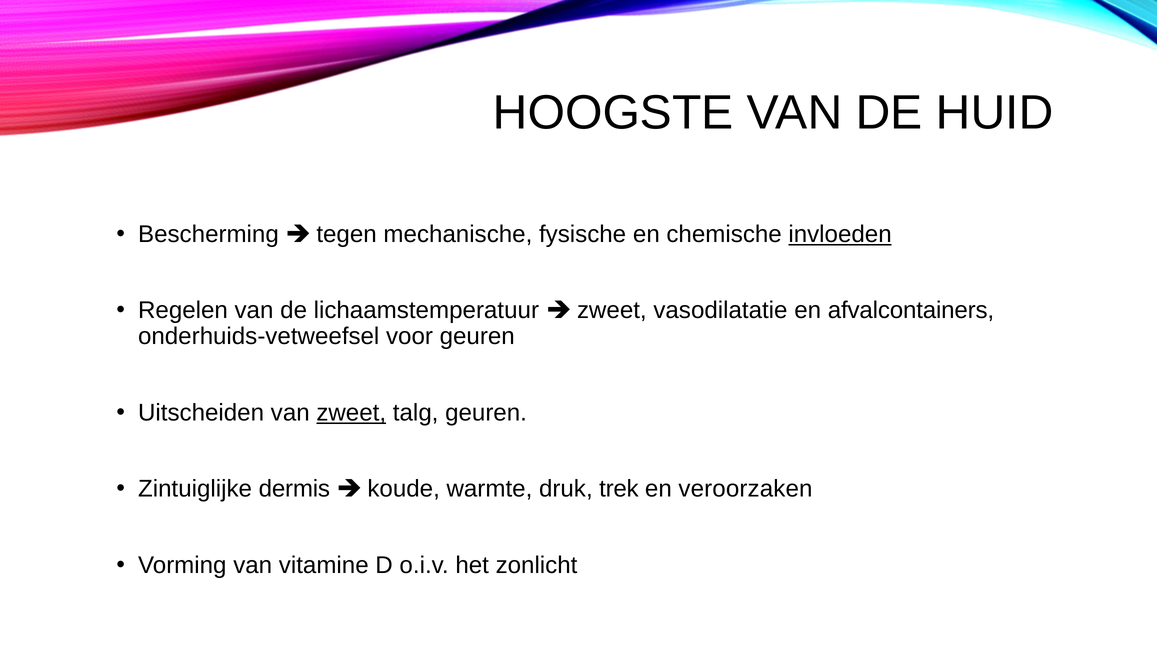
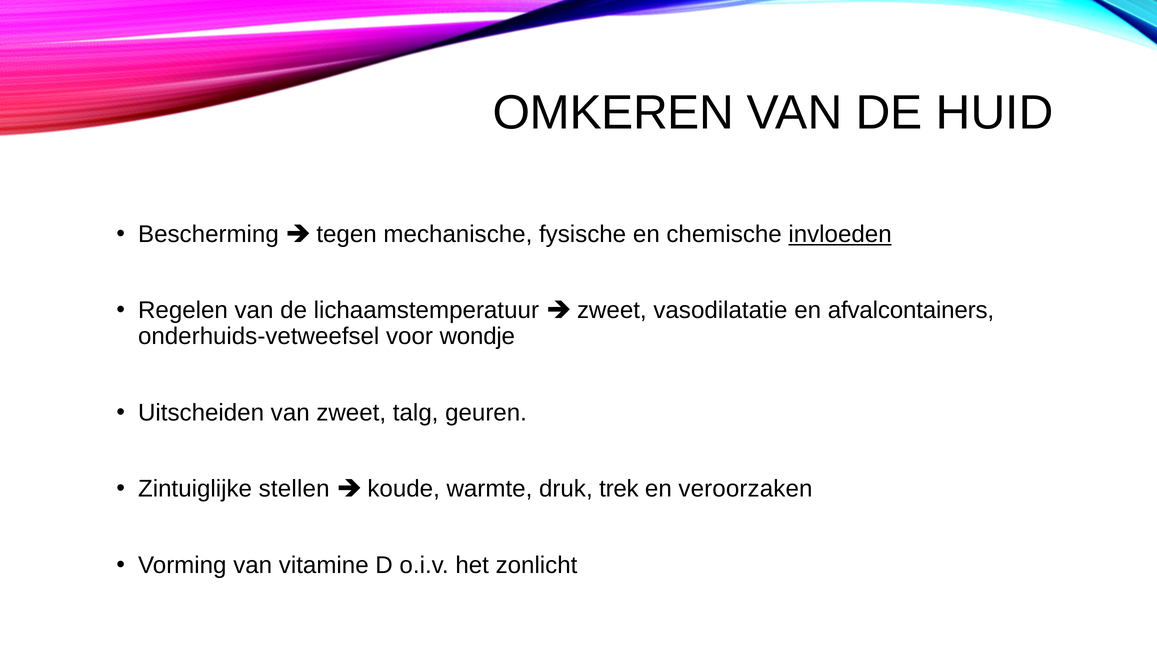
HOOGSTE: HOOGSTE -> OMKEREN
voor geuren: geuren -> wondje
zweet at (351, 413) underline: present -> none
dermis: dermis -> stellen
